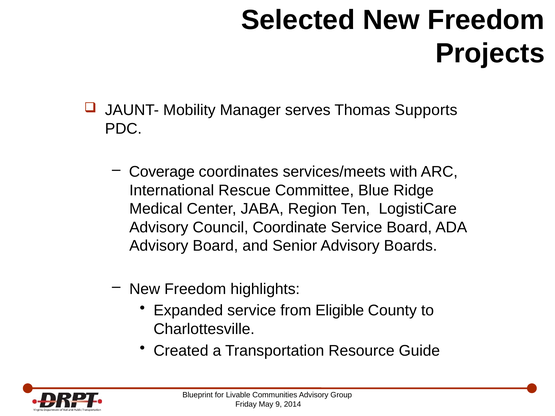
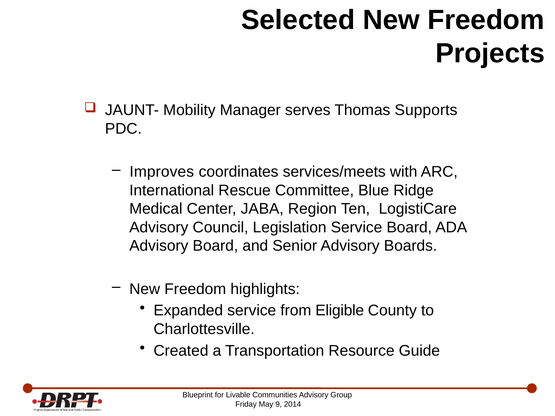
Coverage: Coverage -> Improves
Coordinate: Coordinate -> Legislation
